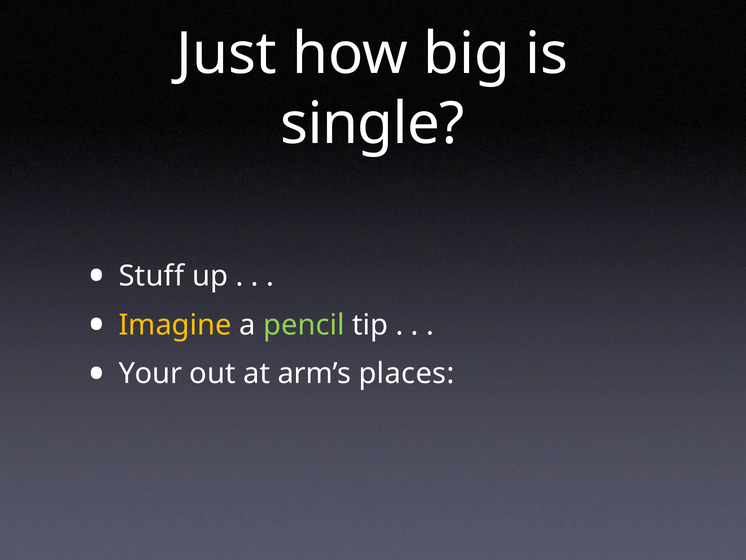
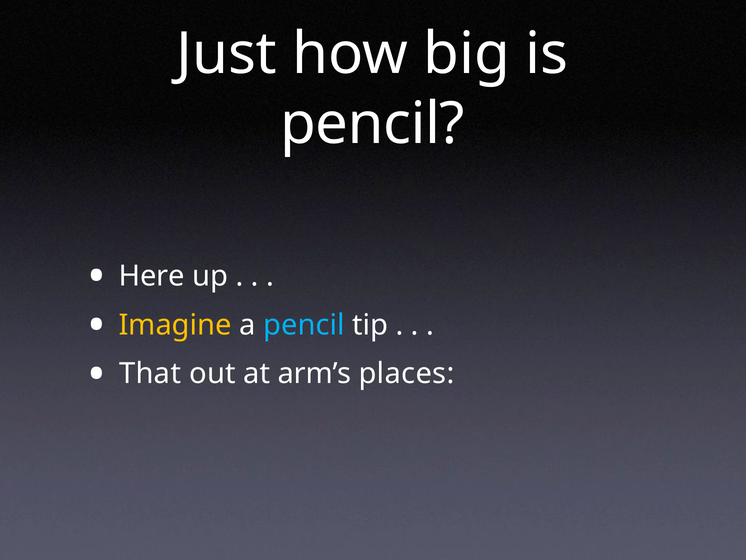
single at (372, 124): single -> pencil
Stuff: Stuff -> Here
pencil at (304, 325) colour: light green -> light blue
Your: Your -> That
